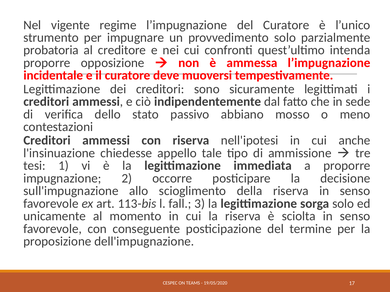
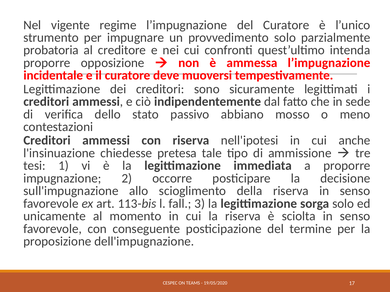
appello: appello -> pretesa
